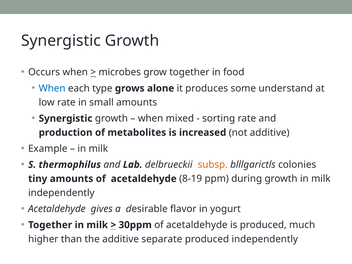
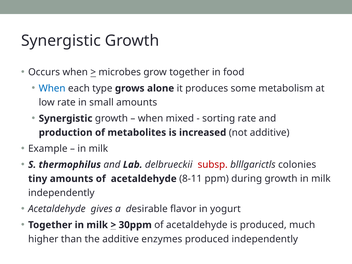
understand: understand -> metabolism
subsp colour: orange -> red
8-19: 8-19 -> 8-11
separate: separate -> enzymes
